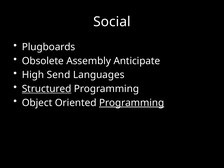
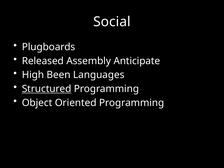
Obsolete: Obsolete -> Released
Send: Send -> Been
Programming at (132, 103) underline: present -> none
